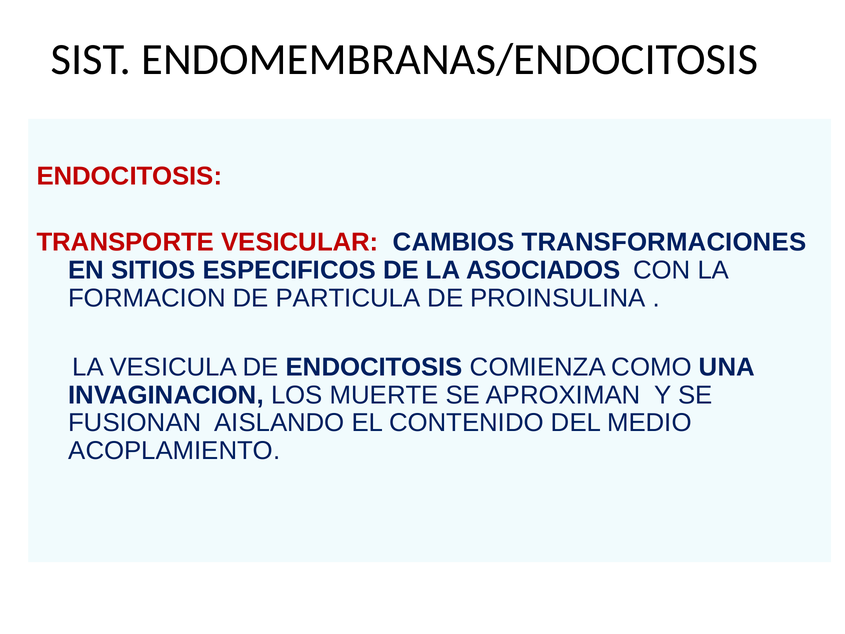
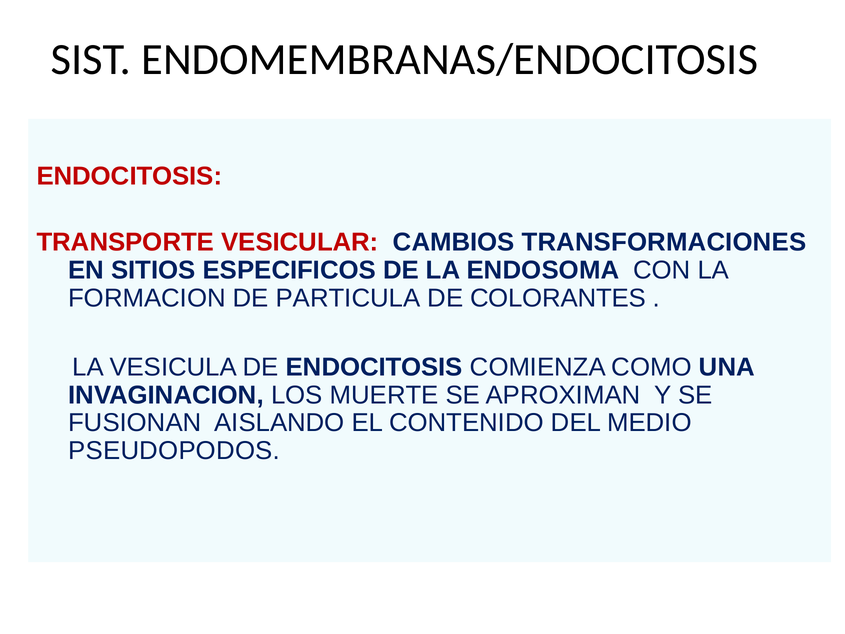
ASOCIADOS: ASOCIADOS -> ENDOSOMA
PROINSULINA: PROINSULINA -> COLORANTES
ACOPLAMIENTO: ACOPLAMIENTO -> PSEUDOPODOS
